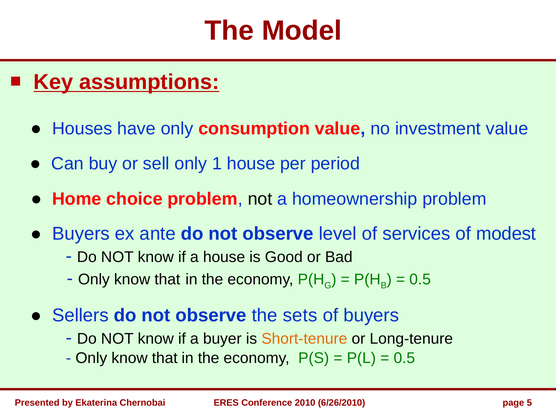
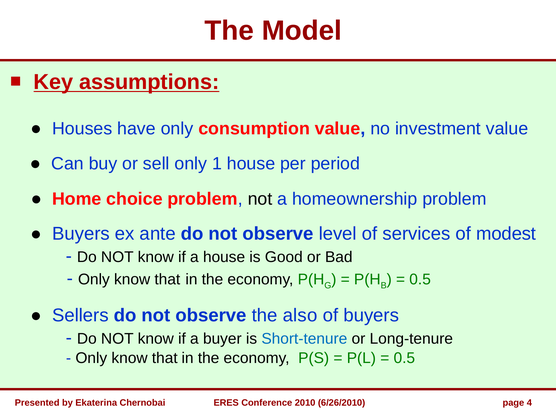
sets: sets -> also
Short-tenure colour: orange -> blue
5: 5 -> 4
